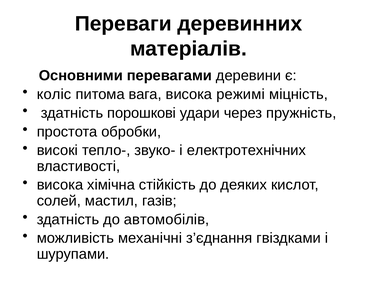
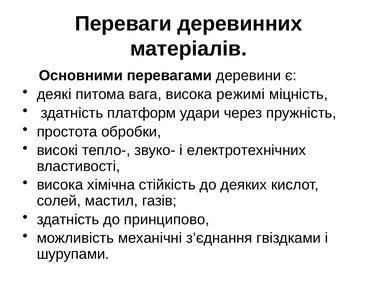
коліс: коліс -> деякі
порошкові: порошкові -> платформ
автомобілів: автомобілів -> принципово
